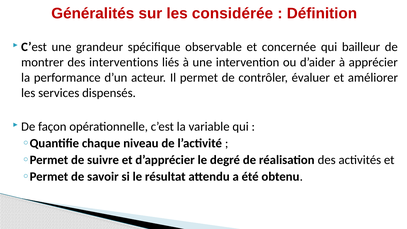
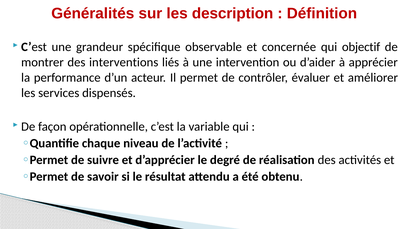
considérée: considérée -> description
bailleur: bailleur -> objectif
